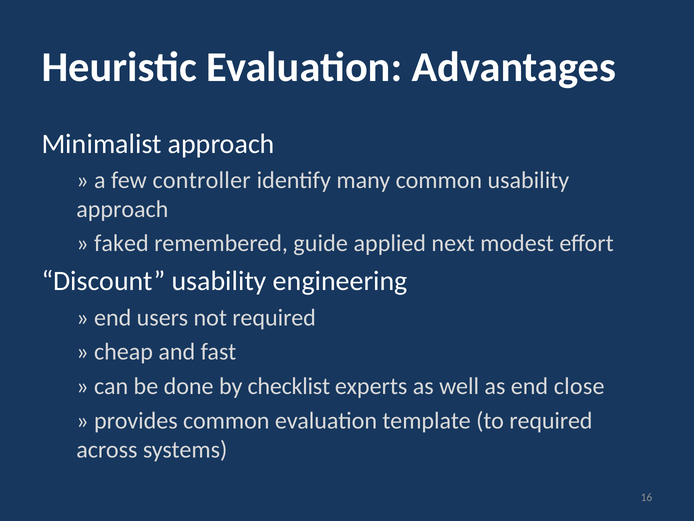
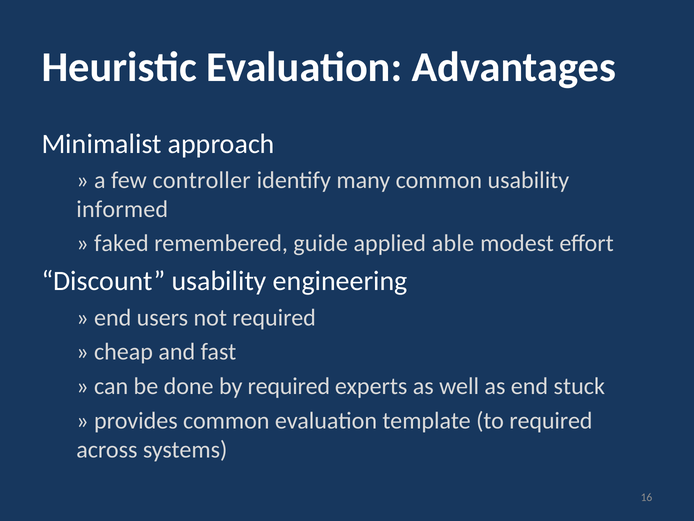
approach at (122, 209): approach -> informed
next: next -> able
by checklist: checklist -> required
close: close -> stuck
